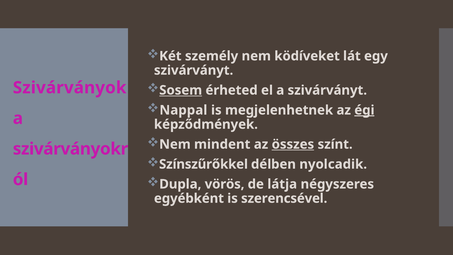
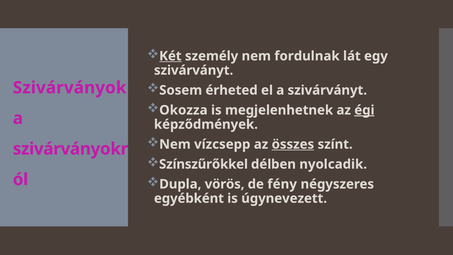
Két underline: none -> present
ködíveket: ködíveket -> fordulnak
Sosem underline: present -> none
Nappal: Nappal -> Okozza
mindent: mindent -> vízcsepp
látja: látja -> fény
szerencsével: szerencsével -> úgynevezett
